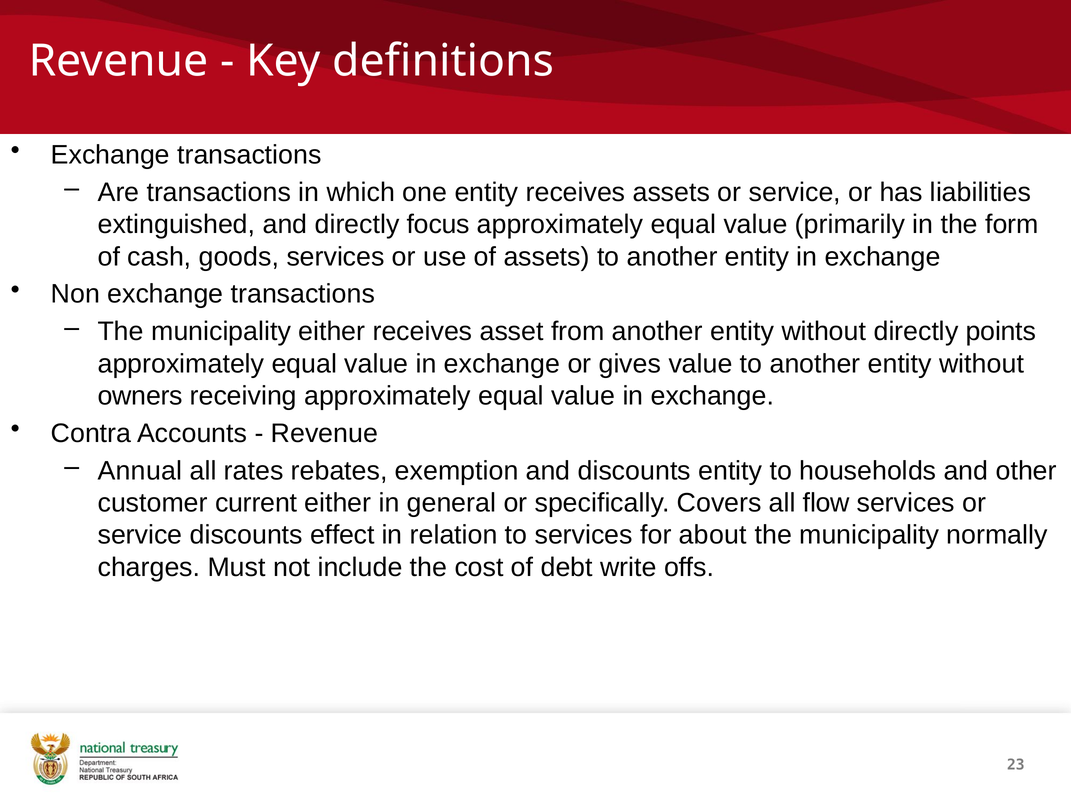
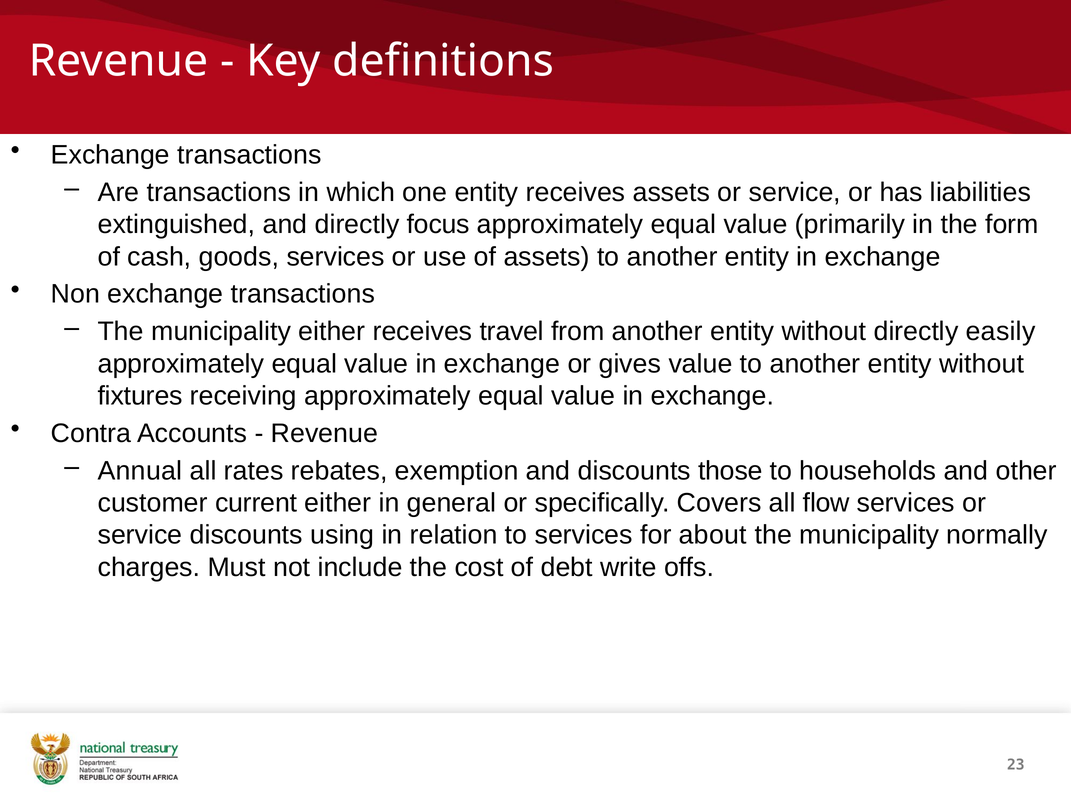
asset: asset -> travel
points: points -> easily
owners: owners -> fixtures
discounts entity: entity -> those
effect: effect -> using
